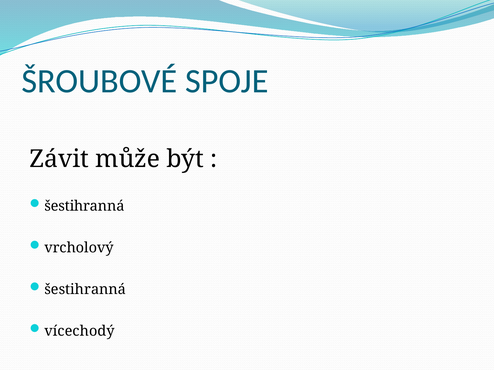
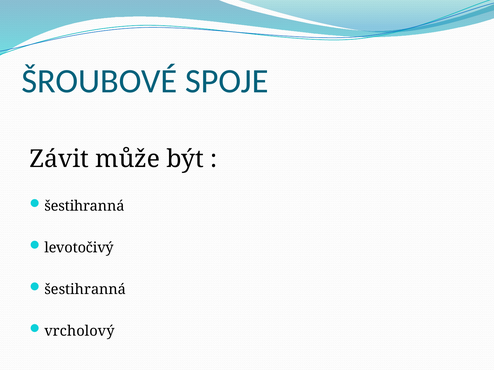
vrcholový: vrcholový -> levotočivý
vícechodý: vícechodý -> vrcholový
